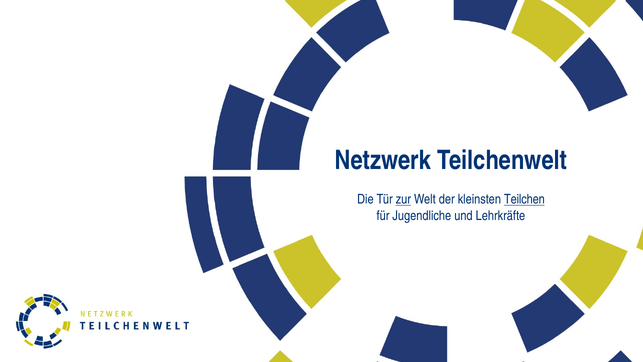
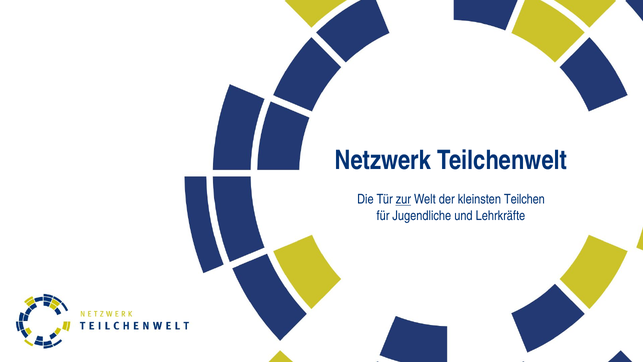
Teilchen underline: present -> none
